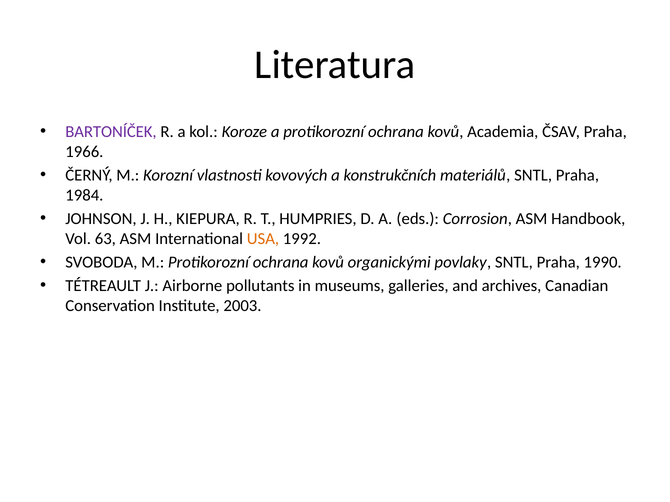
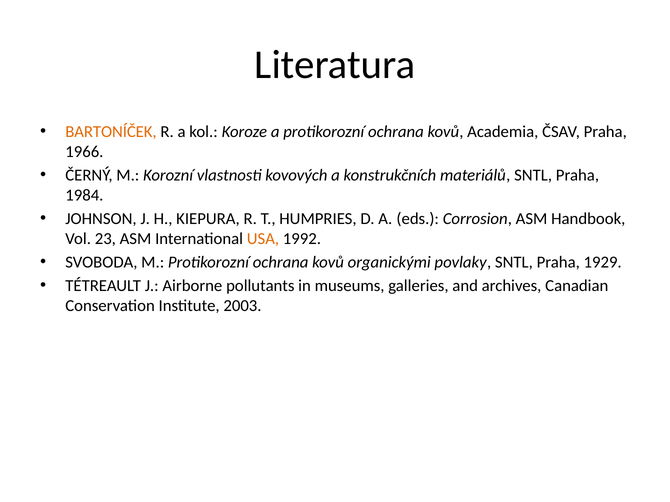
BARTONÍČEK colour: purple -> orange
63: 63 -> 23
1990: 1990 -> 1929
